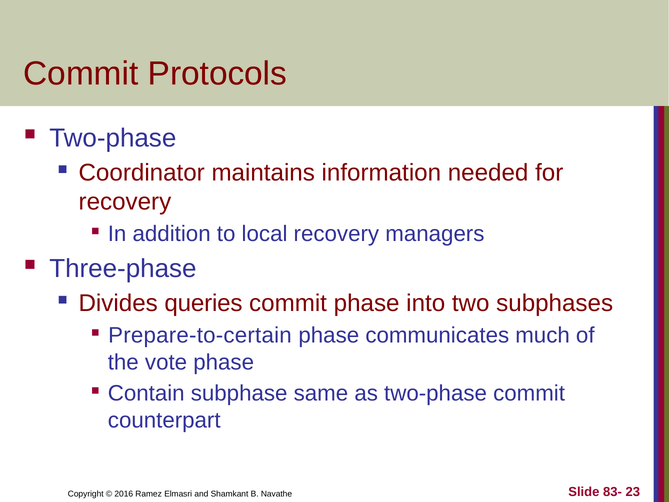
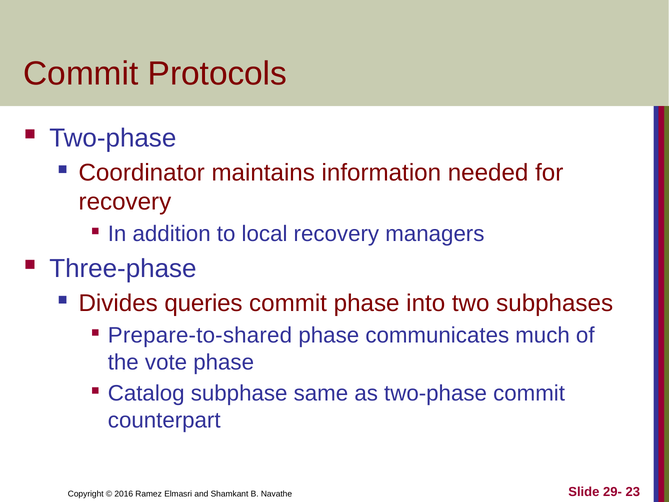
Prepare-to-certain: Prepare-to-certain -> Prepare-to-shared
Contain: Contain -> Catalog
83-: 83- -> 29-
